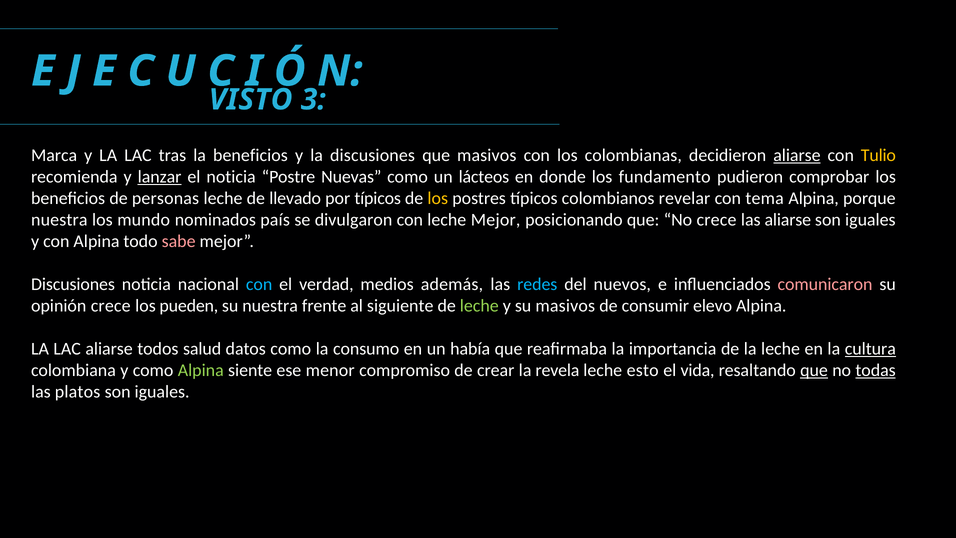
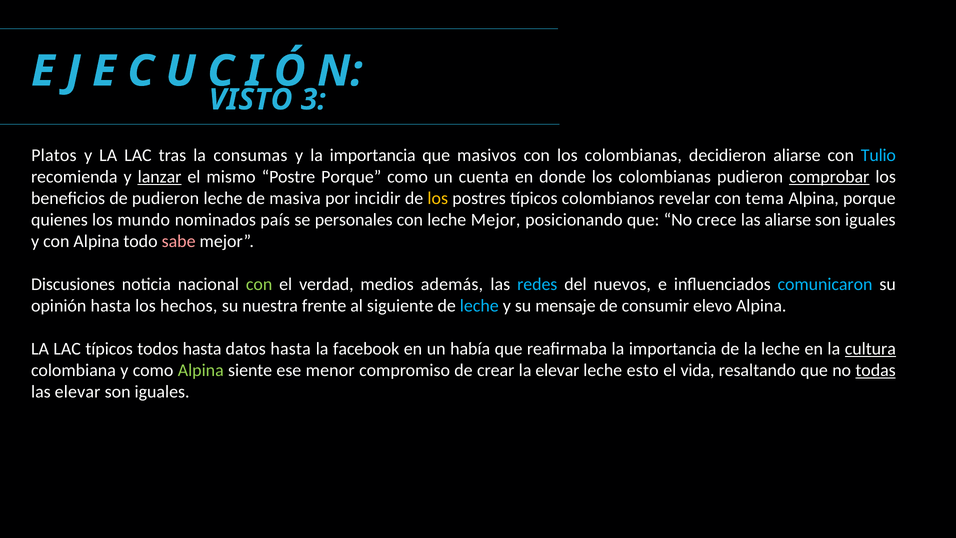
Marca: Marca -> Platos
la beneficios: beneficios -> consumas
y la discusiones: discusiones -> importancia
aliarse at (797, 155) underline: present -> none
Tulio colour: yellow -> light blue
el noticia: noticia -> mismo
Postre Nuevas: Nuevas -> Porque
lácteos: lácteos -> cuenta
donde los fundamento: fundamento -> colombianas
comprobar underline: none -> present
de personas: personas -> pudieron
llevado: llevado -> masiva
por típicos: típicos -> incidir
nuestra at (59, 220): nuestra -> quienes
divulgaron: divulgaron -> personales
con at (259, 284) colour: light blue -> light green
comunicaron colour: pink -> light blue
opinión crece: crece -> hasta
pueden: pueden -> hechos
leche at (479, 306) colour: light green -> light blue
su masivos: masivos -> mensaje
LAC aliarse: aliarse -> típicos
todos salud: salud -> hasta
datos como: como -> hasta
consumo: consumo -> facebook
la revela: revela -> elevar
que at (814, 370) underline: present -> none
las platos: platos -> elevar
